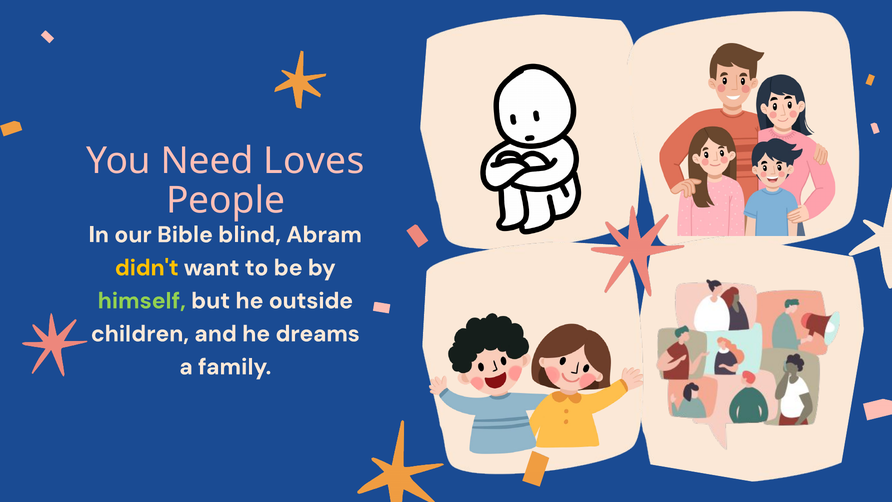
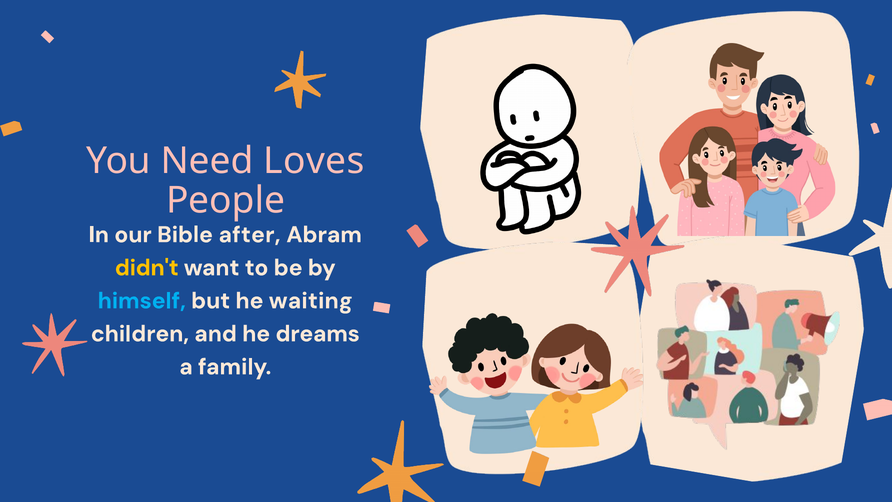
blind: blind -> after
himself colour: light green -> light blue
outside: outside -> waiting
